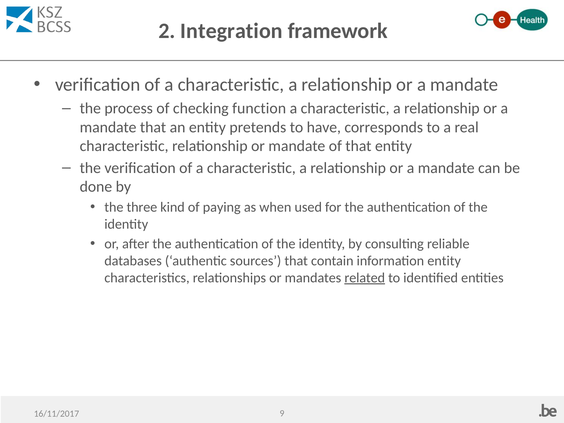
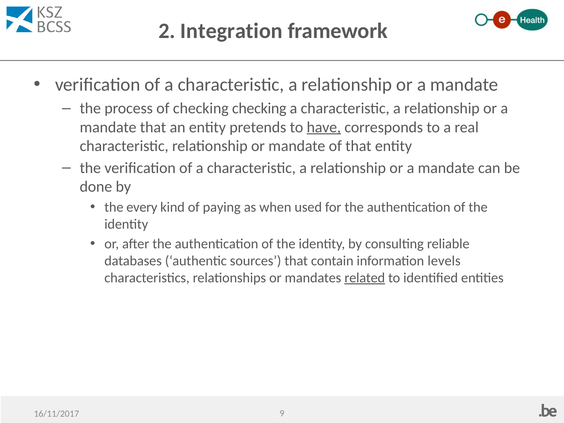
checking function: function -> checking
have underline: none -> present
three: three -> every
information entity: entity -> levels
